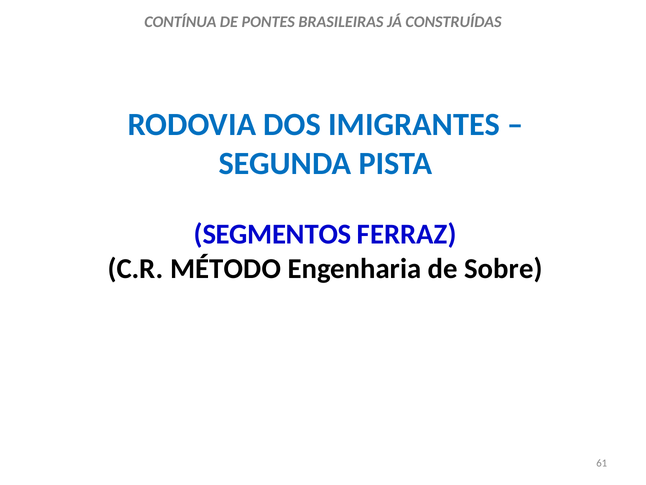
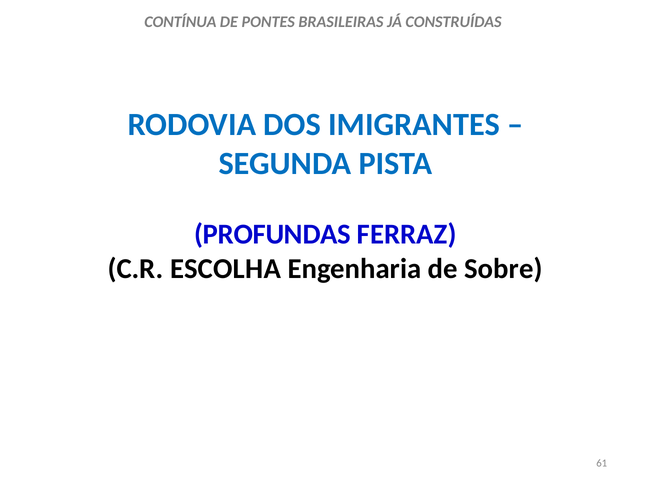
SEGMENTOS: SEGMENTOS -> PROFUNDAS
MÉTODO: MÉTODO -> ESCOLHA
